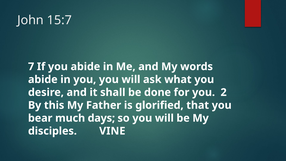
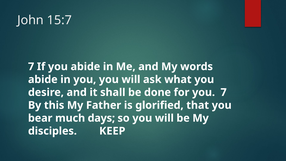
you 2: 2 -> 7
VINE: VINE -> KEEP
